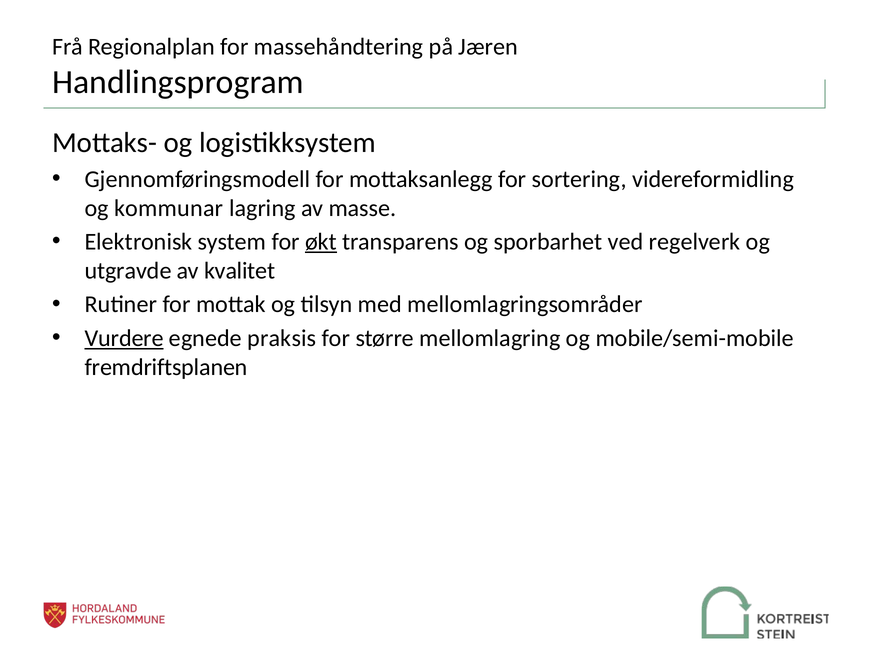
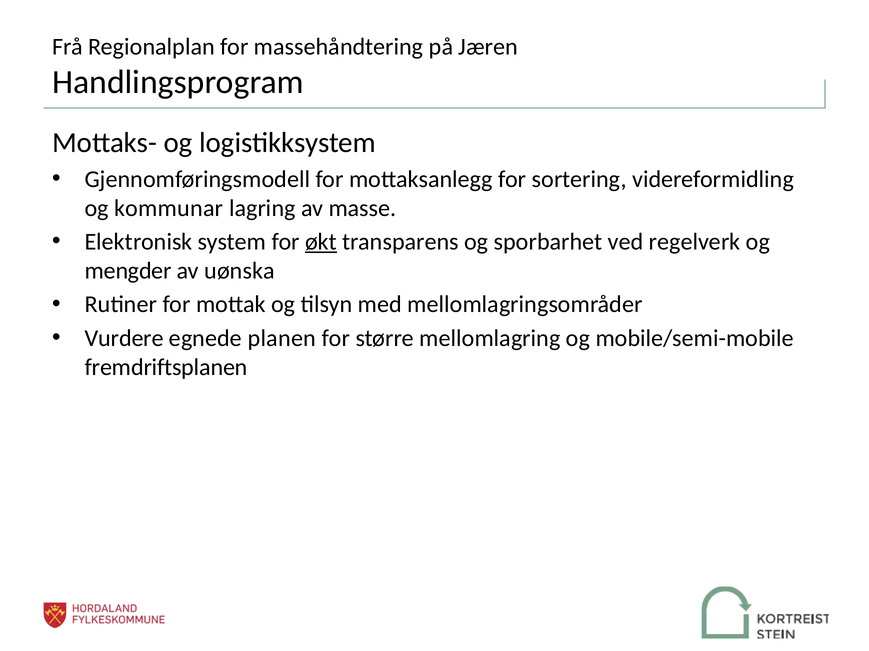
utgravde: utgravde -> mengder
kvalitet: kvalitet -> uønska
Vurdere underline: present -> none
praksis: praksis -> planen
